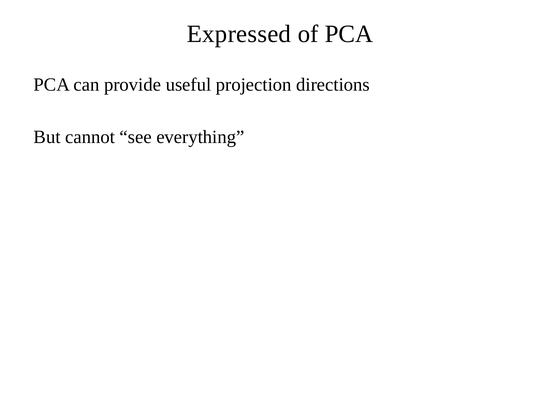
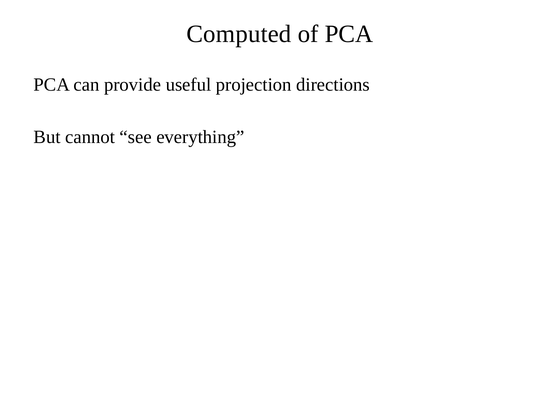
Expressed: Expressed -> Computed
